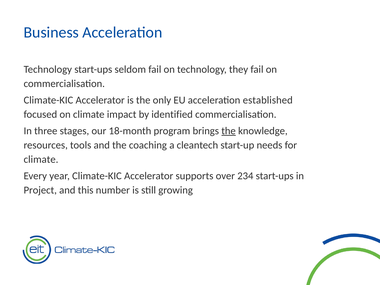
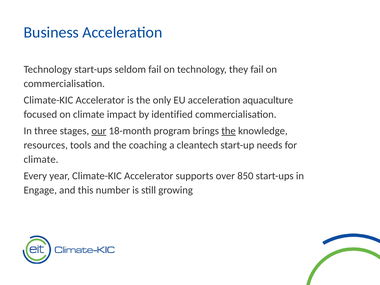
established: established -> aquaculture
our underline: none -> present
234: 234 -> 850
Project: Project -> Engage
